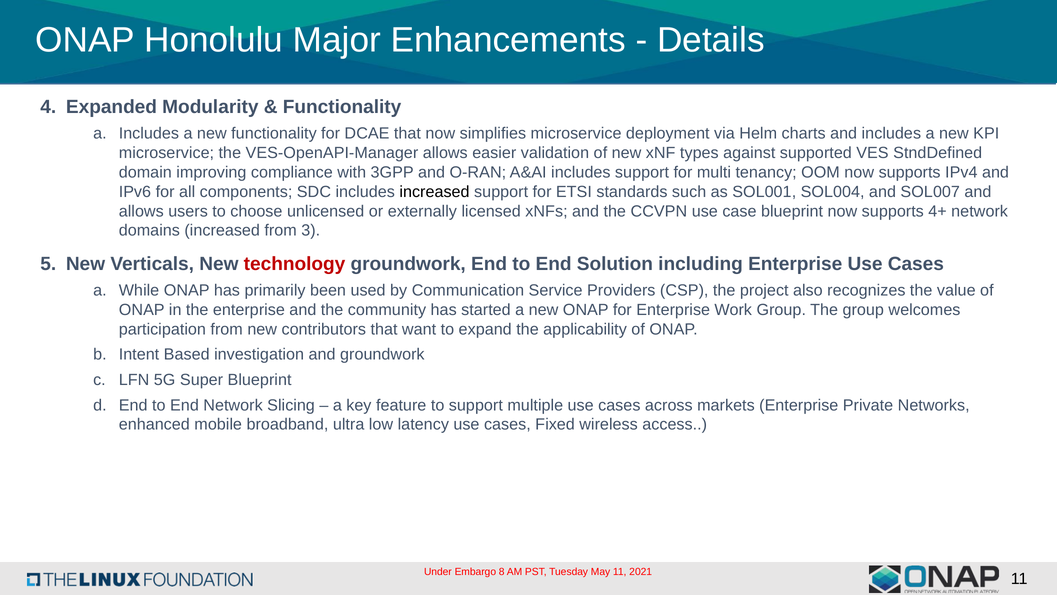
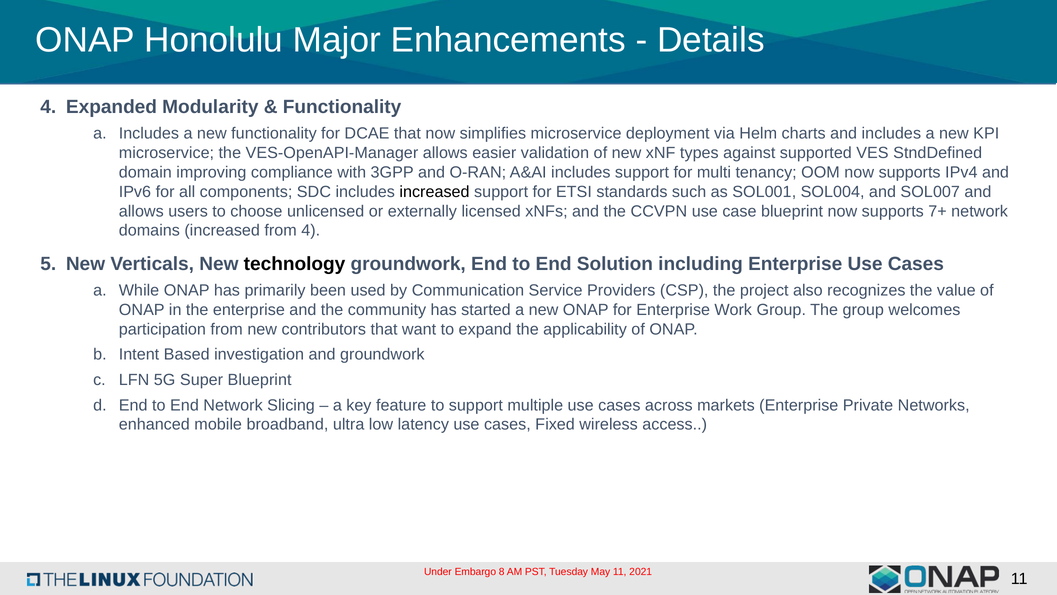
4+: 4+ -> 7+
from 3: 3 -> 4
technology colour: red -> black
